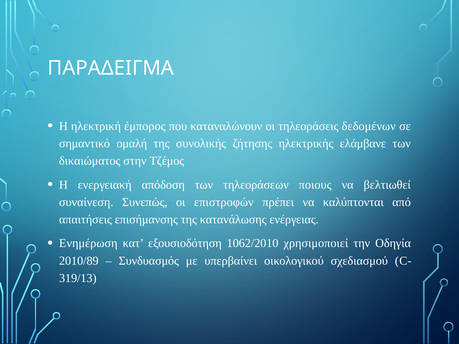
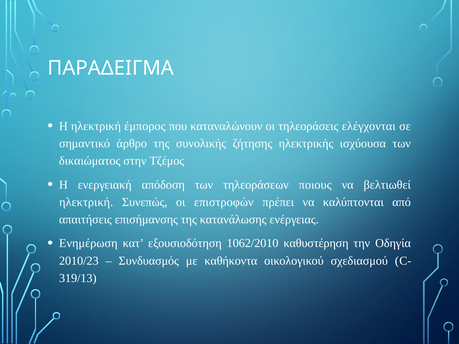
δεδομένων: δεδομένων -> ελέγχονται
ομαλή: ομαλή -> άρθρο
ελάμβανε: ελάμβανε -> ισχύουσα
συναίνεση at (86, 202): συναίνεση -> ηλεκτρική
χρησιμοποιεί: χρησιμοποιεί -> καθυστέρηση
2010/89: 2010/89 -> 2010/23
υπερβαίνει: υπερβαίνει -> καθήκοντα
